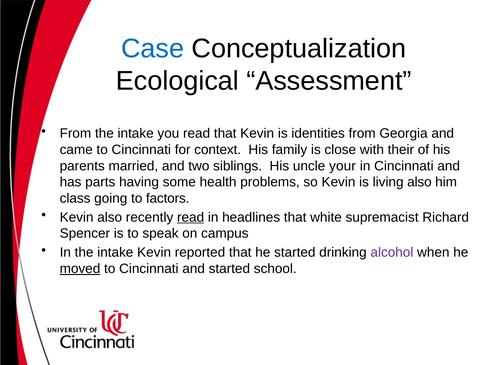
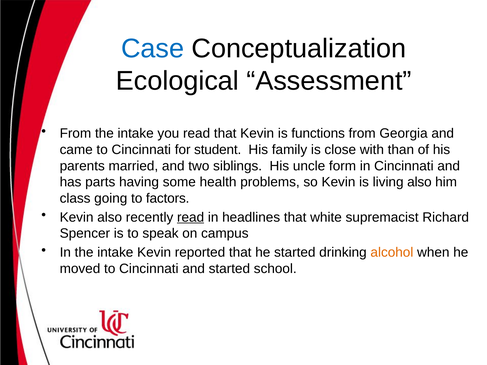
identities: identities -> functions
context: context -> student
their: their -> than
your: your -> form
alcohol colour: purple -> orange
moved underline: present -> none
